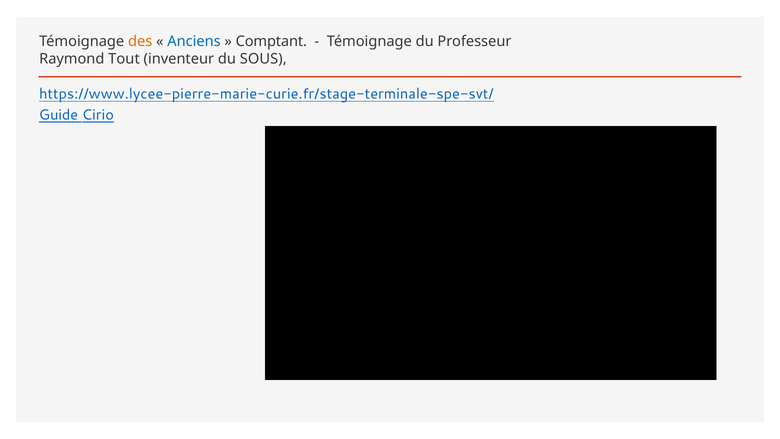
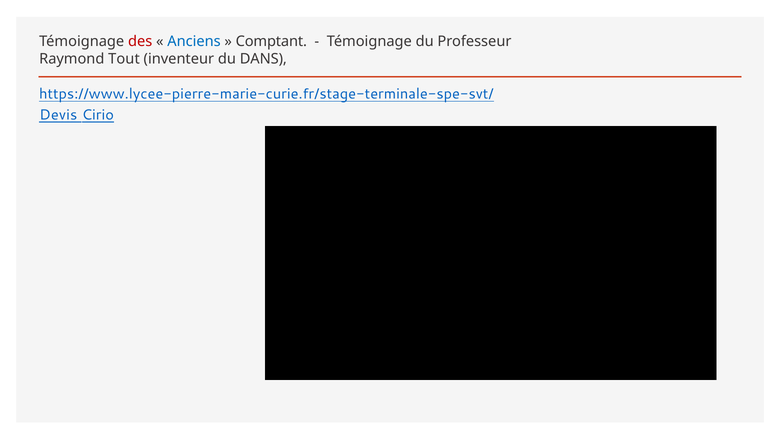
des colour: orange -> red
SOUS: SOUS -> DANS
Guide: Guide -> Devis
